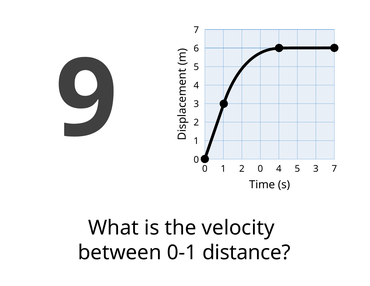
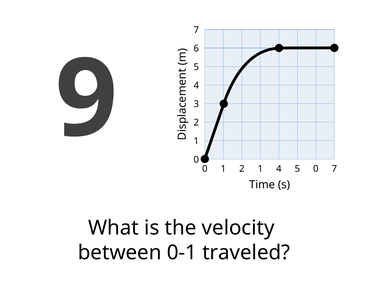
1 2 0: 0 -> 1
5 3: 3 -> 0
distance: distance -> traveled
